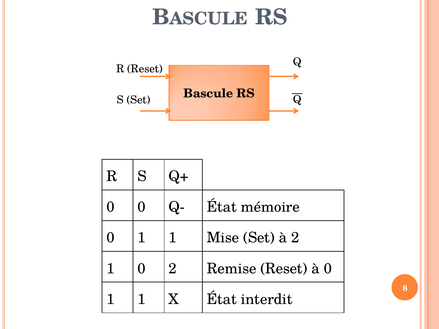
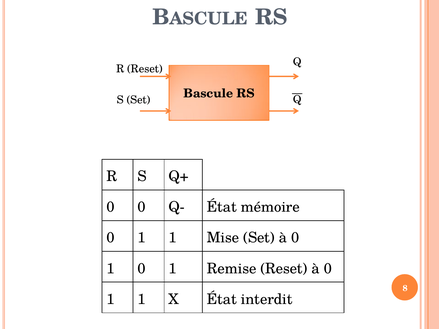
Set à 2: 2 -> 0
1 0 2: 2 -> 1
